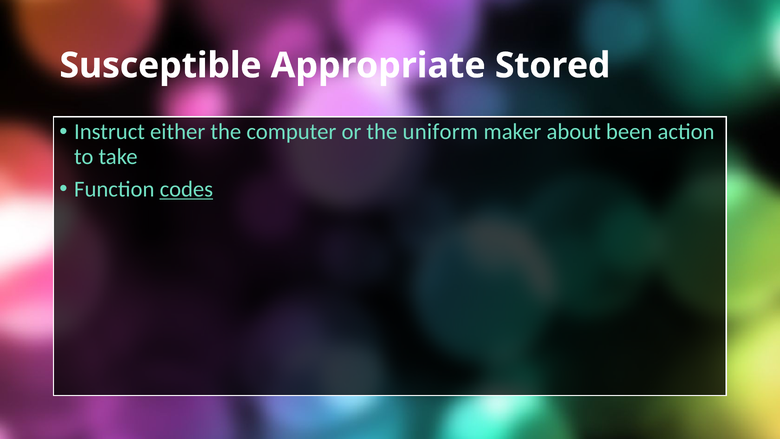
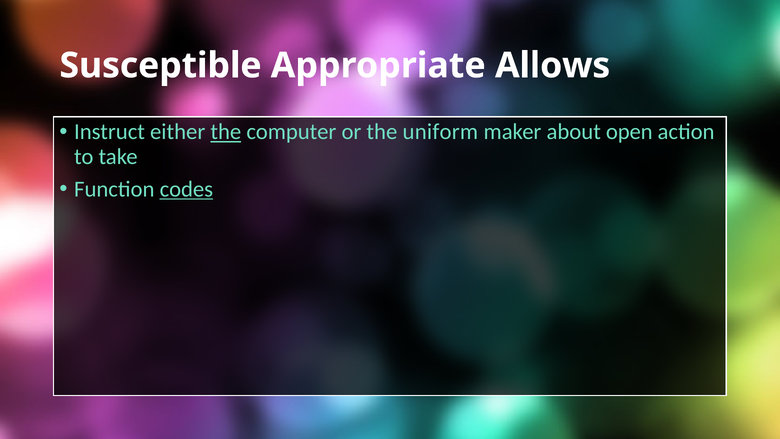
Stored: Stored -> Allows
the at (226, 132) underline: none -> present
been: been -> open
